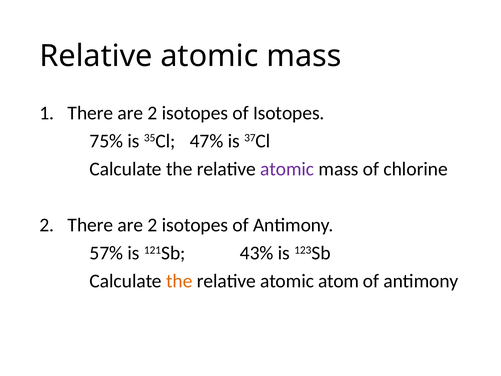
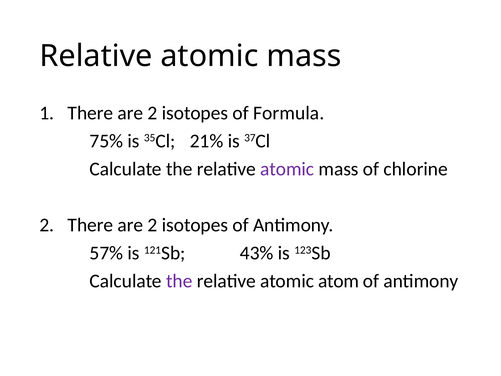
of Isotopes: Isotopes -> Formula
47%: 47% -> 21%
the at (179, 281) colour: orange -> purple
